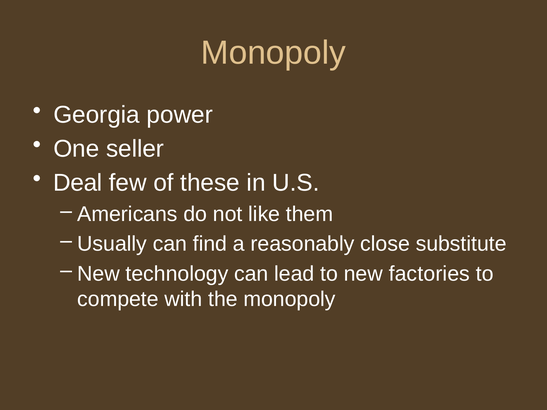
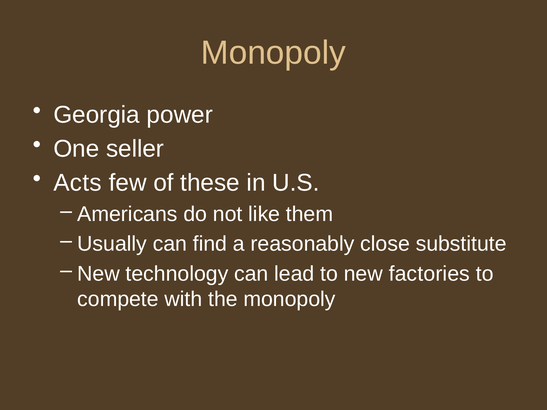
Deal: Deal -> Acts
